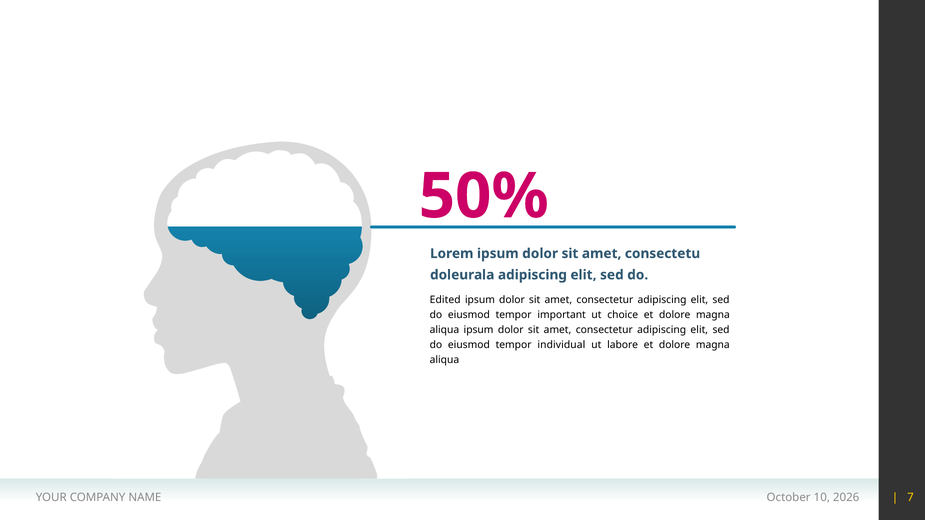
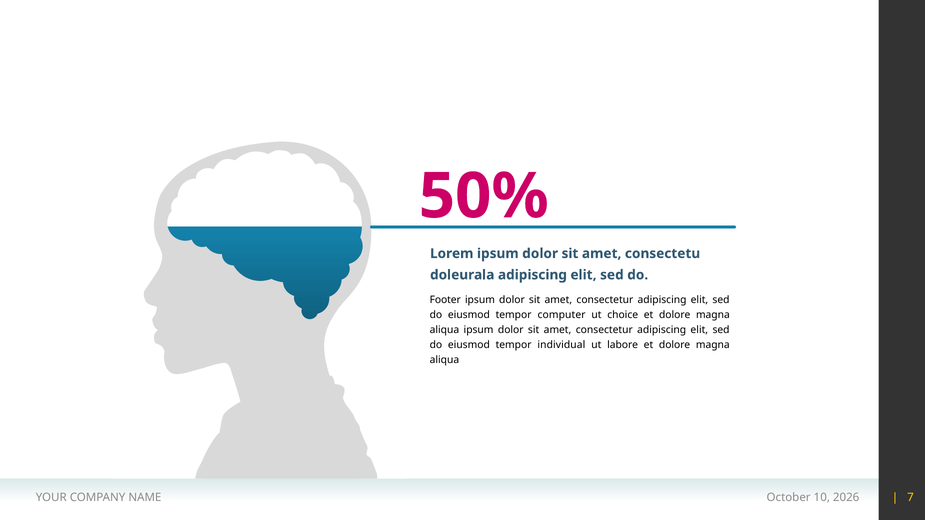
Edited: Edited -> Footer
important: important -> computer
